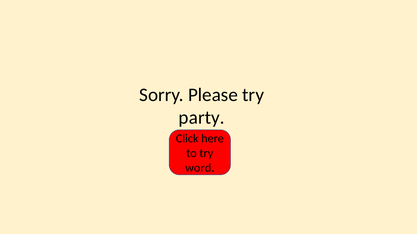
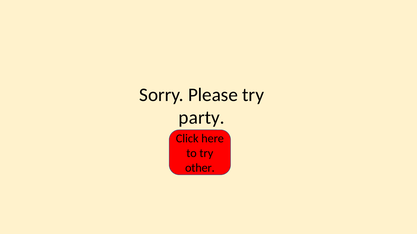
word: word -> other
